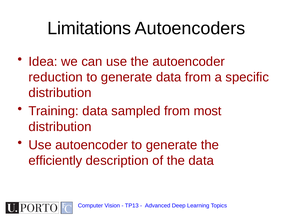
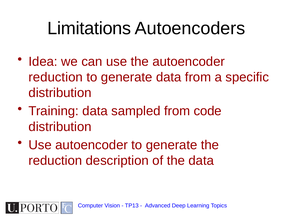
most: most -> code
efficiently at (55, 160): efficiently -> reduction
